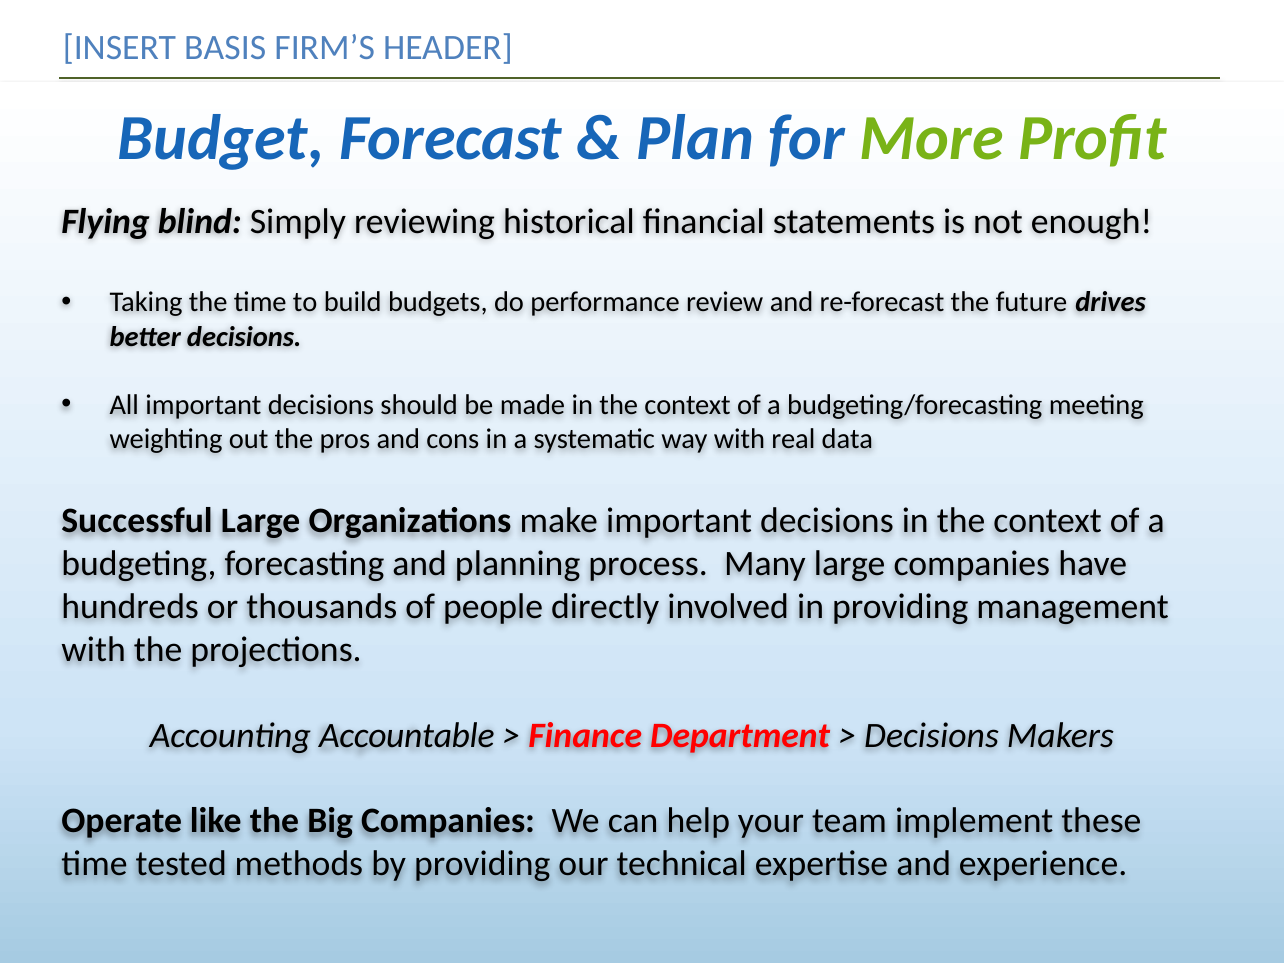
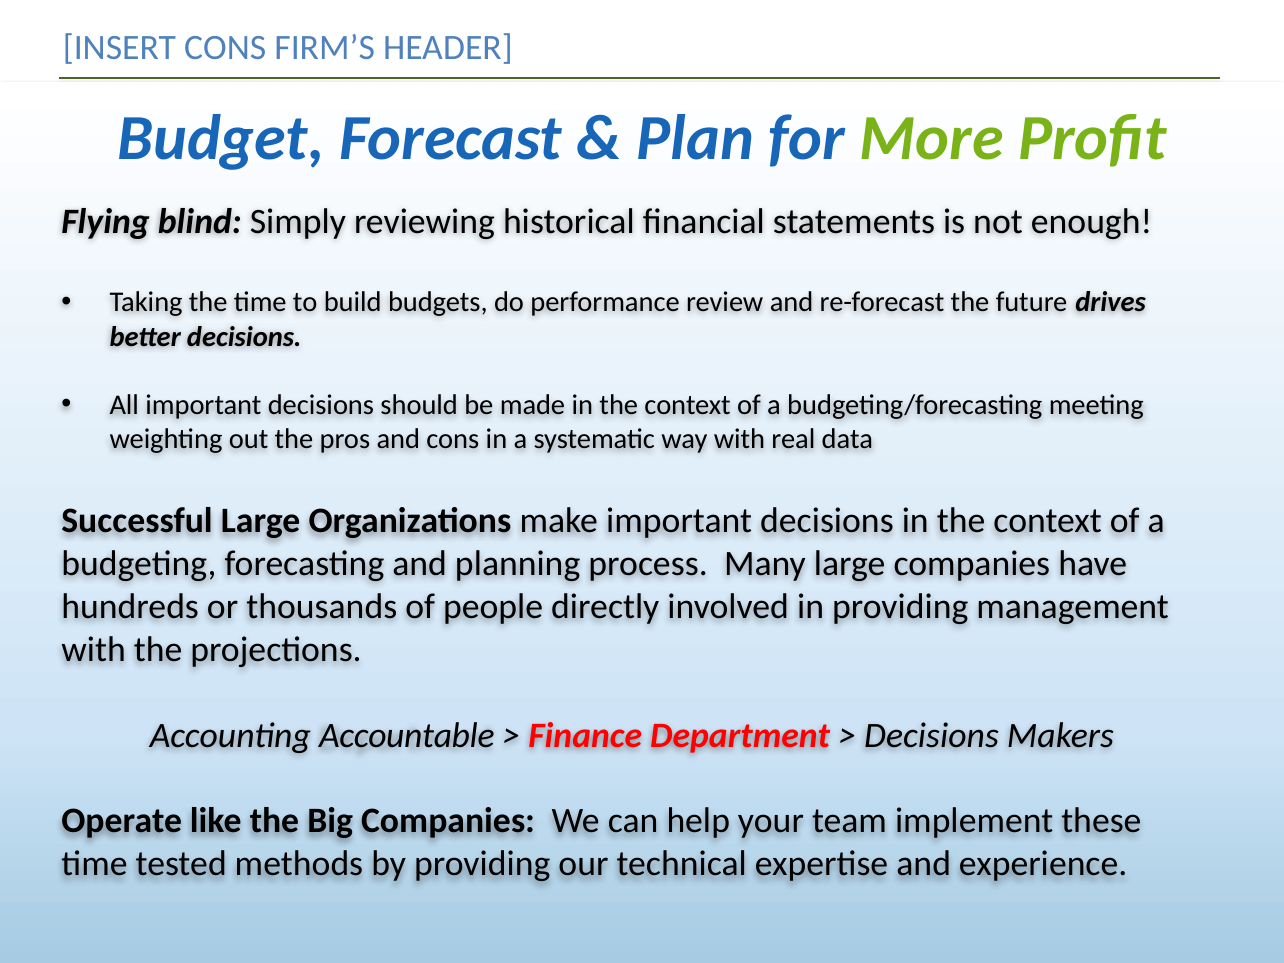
BASIS at (225, 47): BASIS -> CONS
